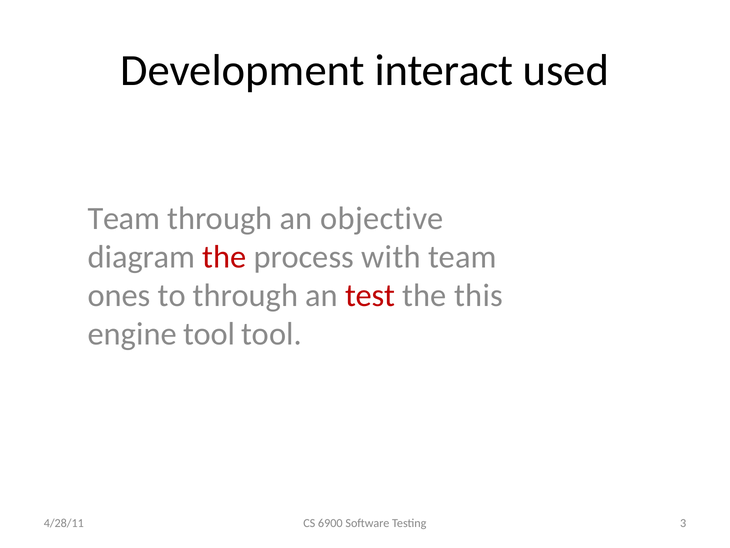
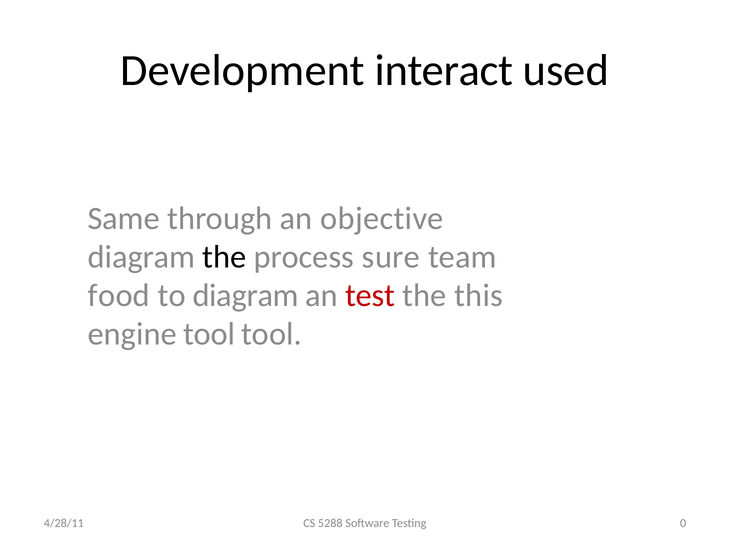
Team at (124, 218): Team -> Same
the at (224, 257) colour: red -> black
with: with -> sure
ones: ones -> food
to through: through -> diagram
6900: 6900 -> 5288
3: 3 -> 0
